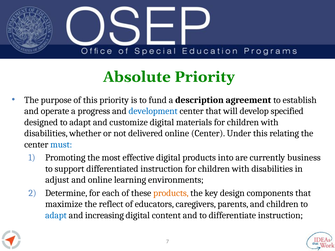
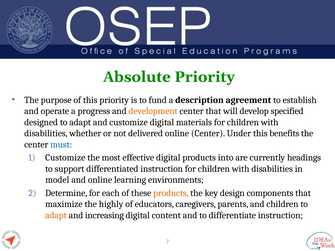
development colour: blue -> orange
relating: relating -> benefits
Promoting at (65, 158): Promoting -> Customize
business: business -> headings
adjust: adjust -> model
reflect: reflect -> highly
adapt at (56, 215) colour: blue -> orange
